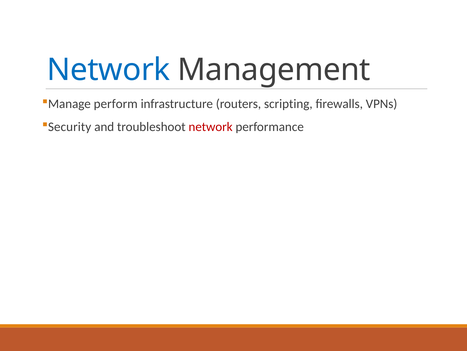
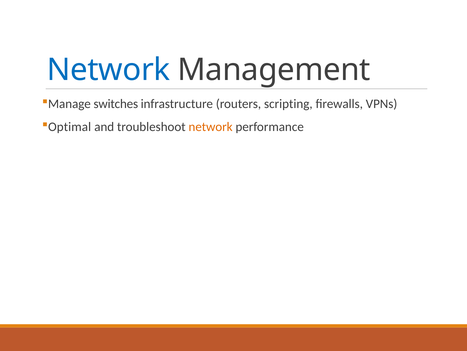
perform: perform -> switches
Security: Security -> Optimal
network at (211, 127) colour: red -> orange
